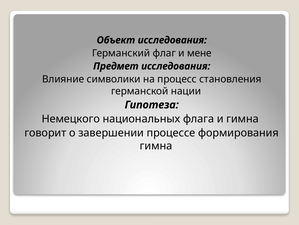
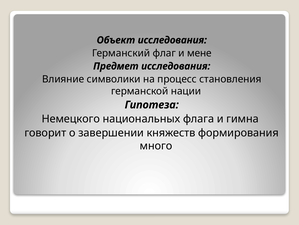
процессе: процессе -> княжеств
гимна at (156, 145): гимна -> много
